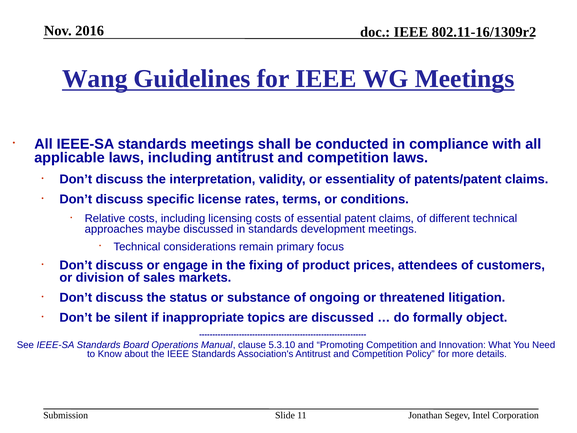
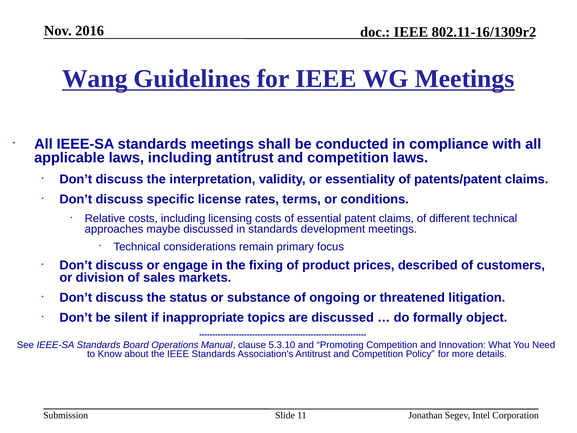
attendees: attendees -> described
